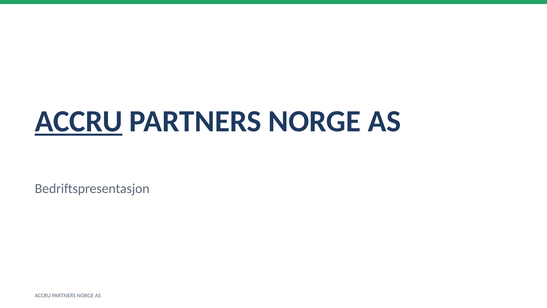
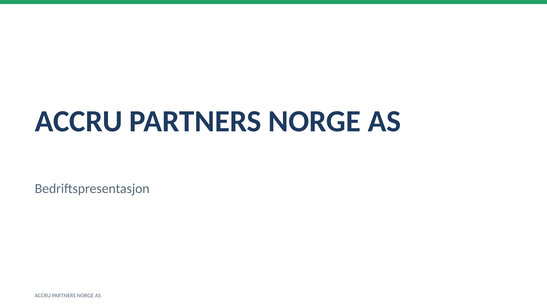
ACCRU at (79, 121) underline: present -> none
